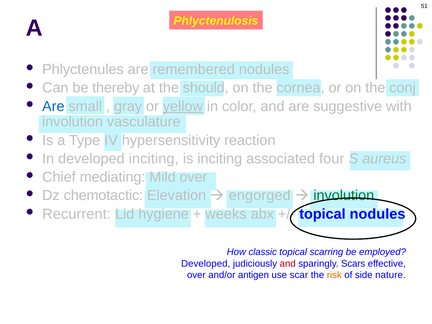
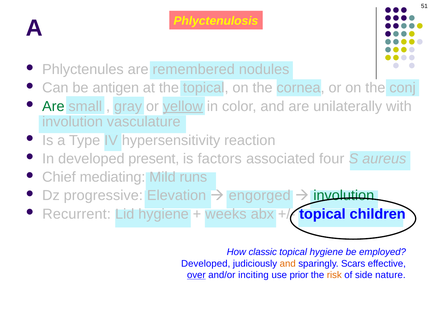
thereby: thereby -> antigen
the should: should -> topical
Are at (53, 106) colour: blue -> green
suggestive: suggestive -> unilaterally
developed inciting: inciting -> present
is inciting: inciting -> factors
Mild over: over -> runs
chemotactic: chemotactic -> progressive
topical nodules: nodules -> children
topical scarring: scarring -> hygiene
and at (288, 264) colour: red -> orange
over at (196, 275) underline: none -> present
antigen: antigen -> inciting
scar: scar -> prior
